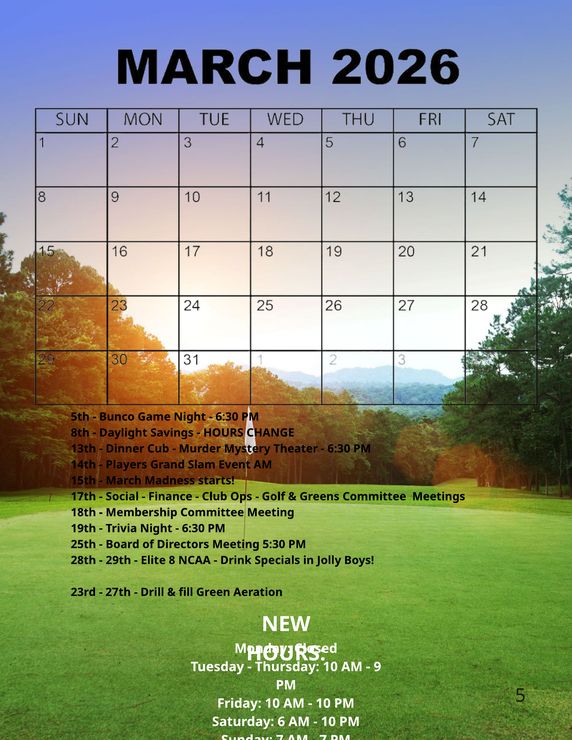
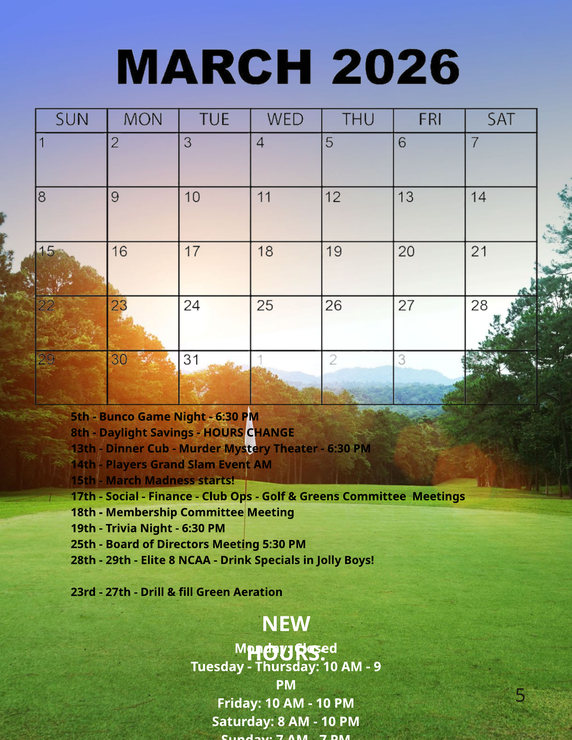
Saturday 6: 6 -> 8
